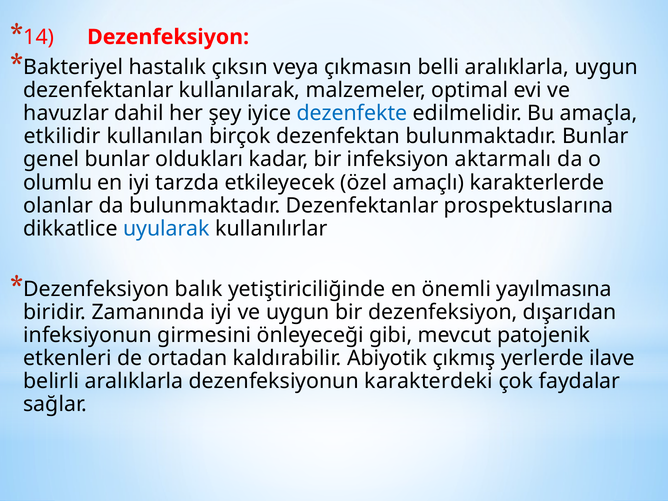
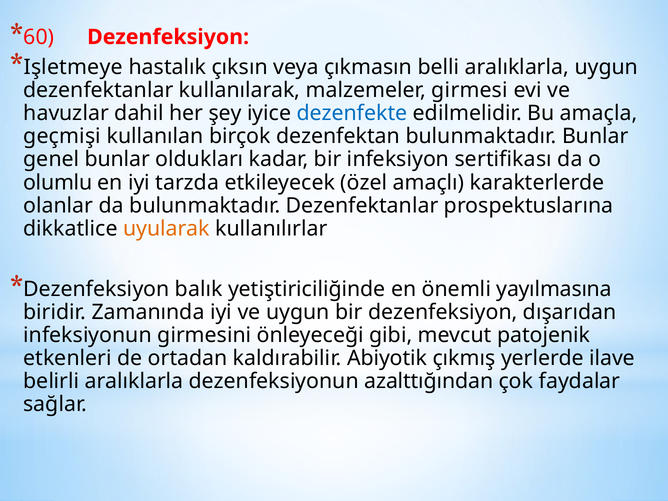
14: 14 -> 60
Bakteriyel: Bakteriyel -> Işletmeye
optimal: optimal -> girmesi
etkilidir: etkilidir -> geçmişi
aktarmalı: aktarmalı -> sertifikası
uyularak colour: blue -> orange
karakterdeki: karakterdeki -> azalttığından
